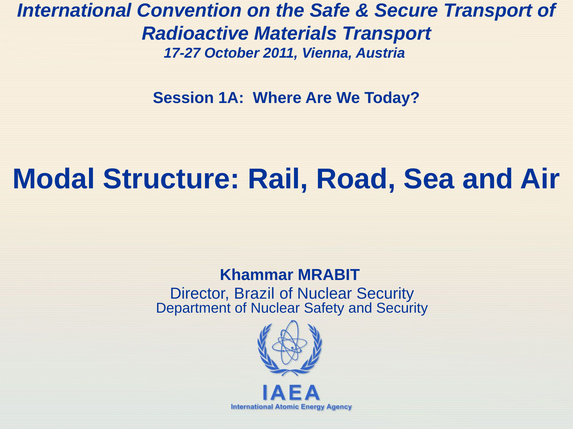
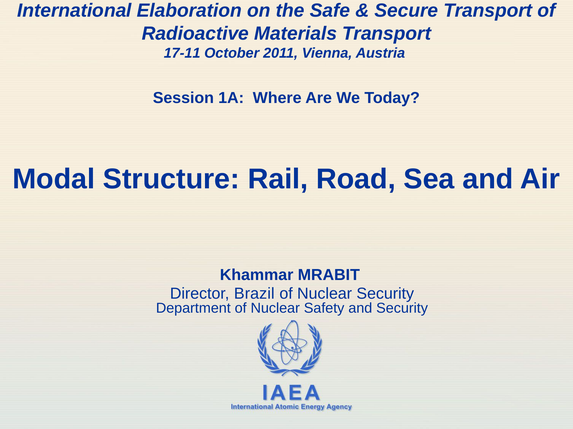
Convention: Convention -> Elaboration
17-27: 17-27 -> 17-11
